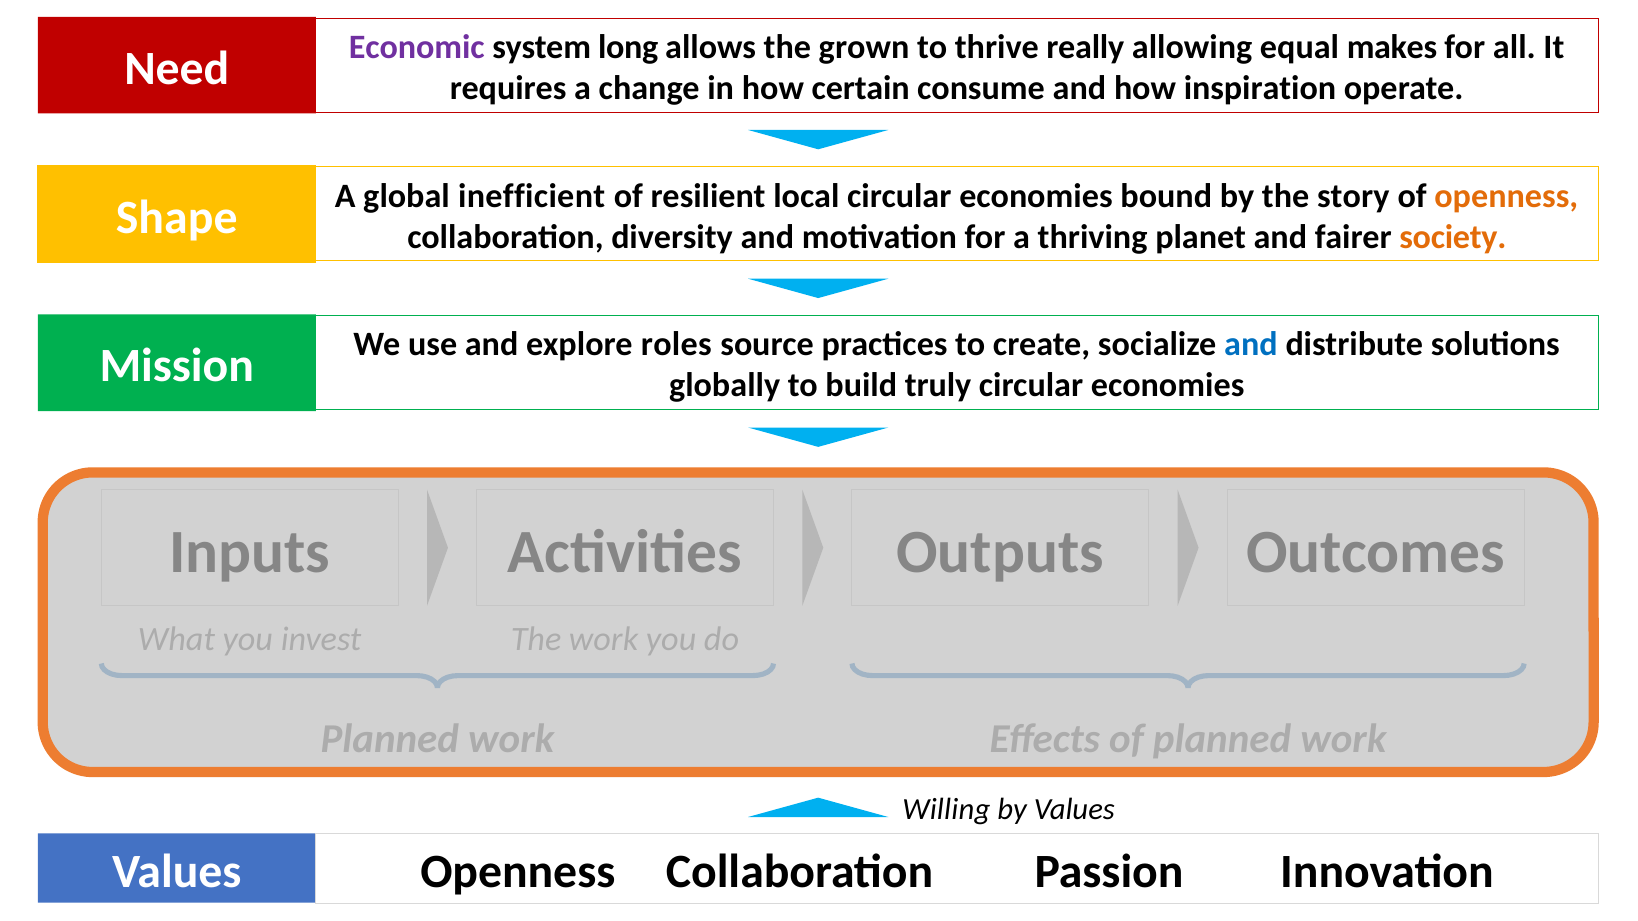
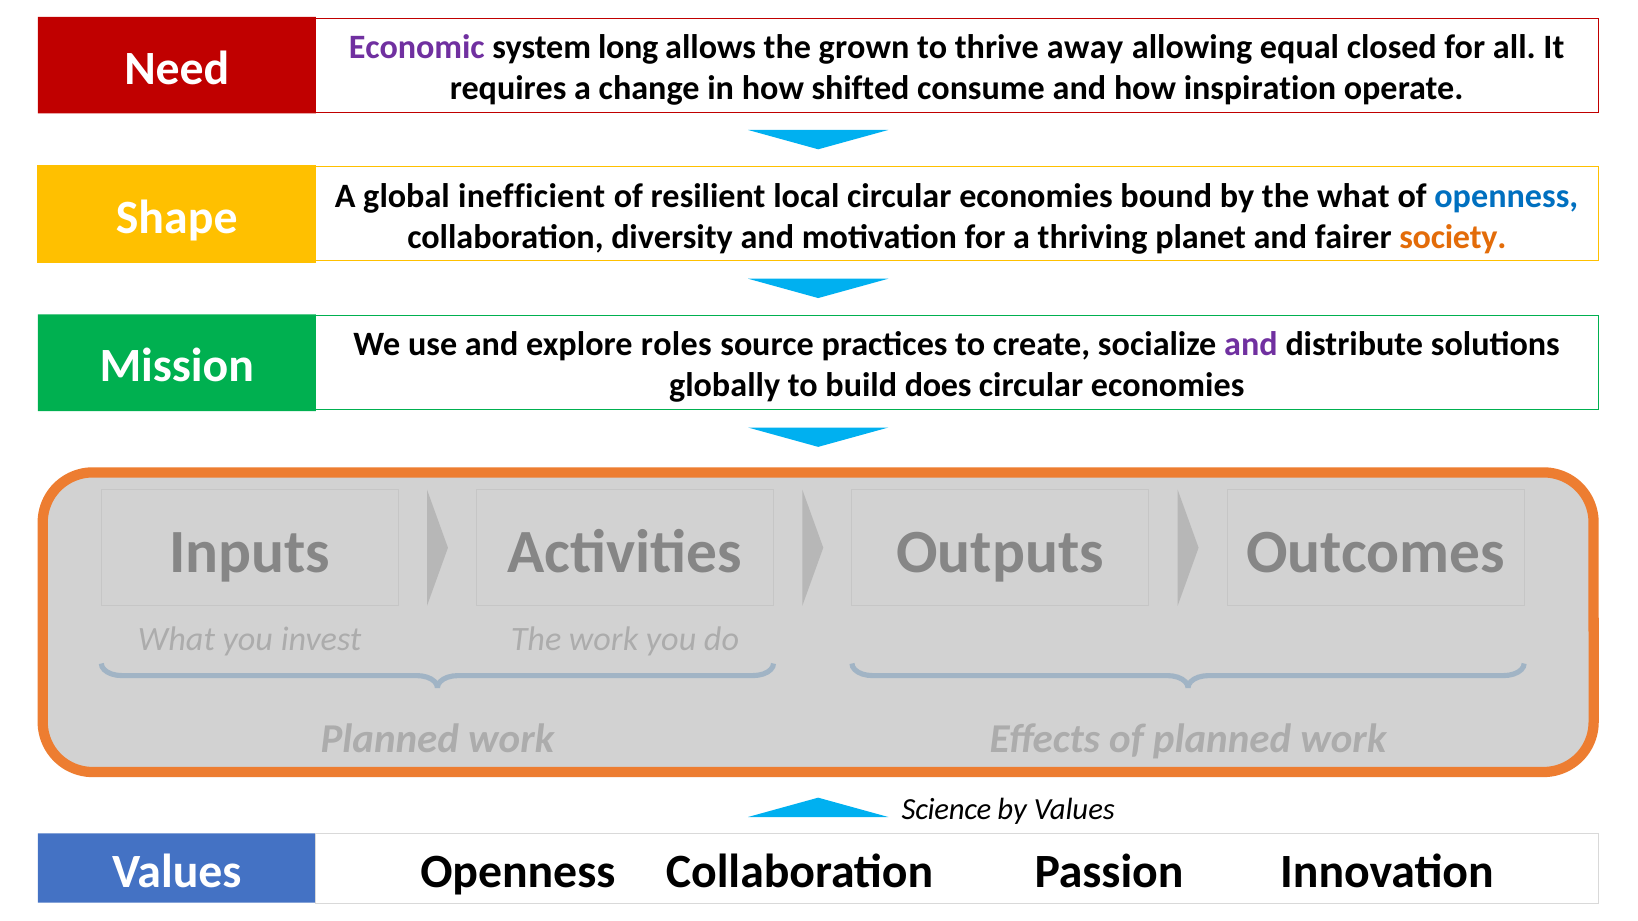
really: really -> away
makes: makes -> closed
certain: certain -> shifted
the story: story -> what
openness at (1506, 196) colour: orange -> blue
and at (1251, 345) colour: blue -> purple
truly: truly -> does
Willing: Willing -> Science
